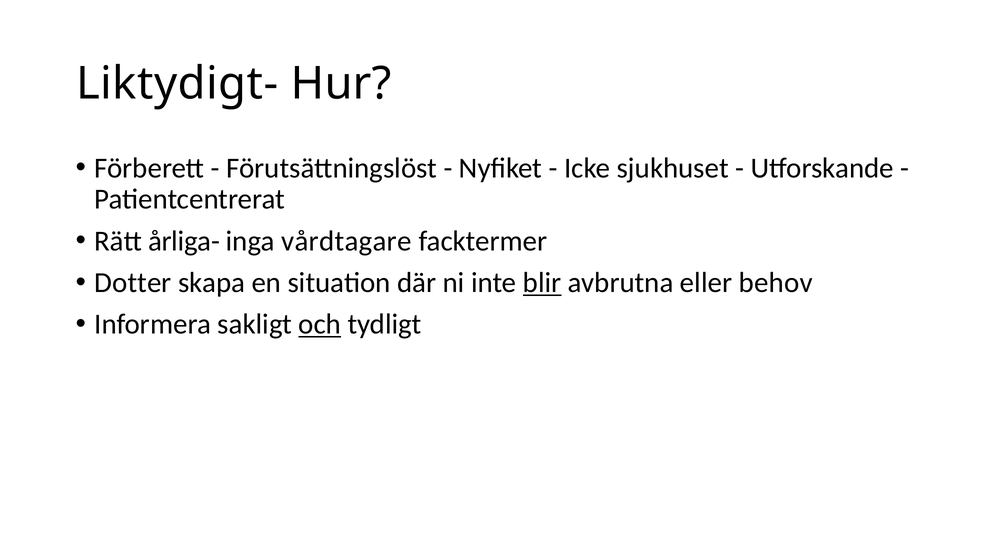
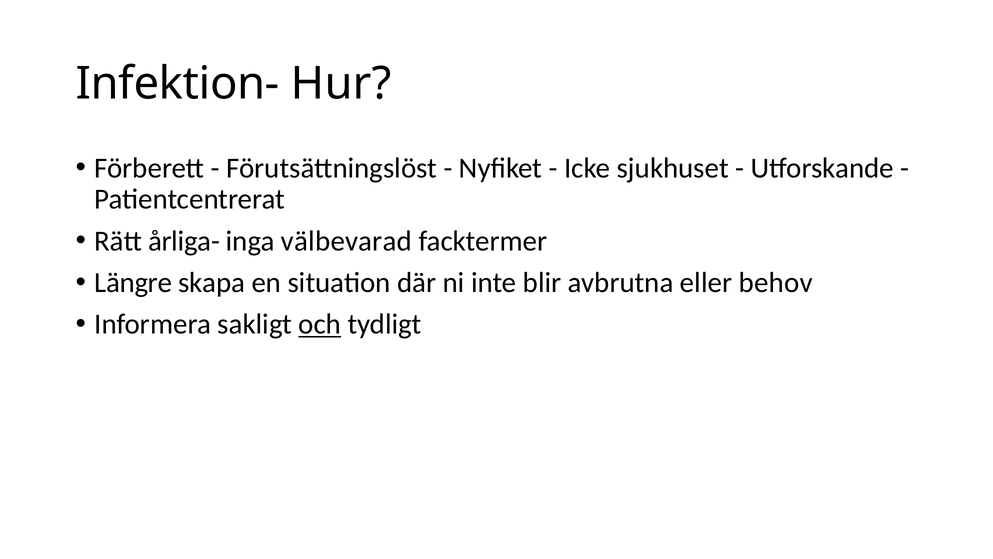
Liktydigt-: Liktydigt- -> Infektion-
vårdtagare: vårdtagare -> välbevarad
Dotter: Dotter -> Längre
blir underline: present -> none
